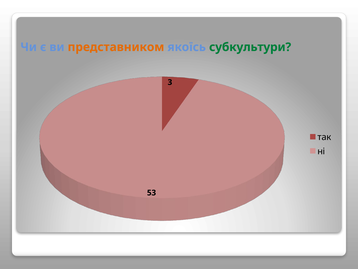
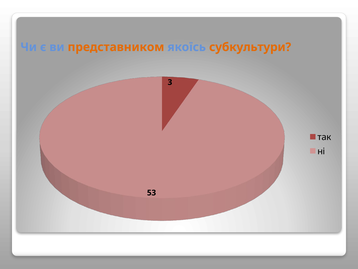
субкультури colour: green -> orange
